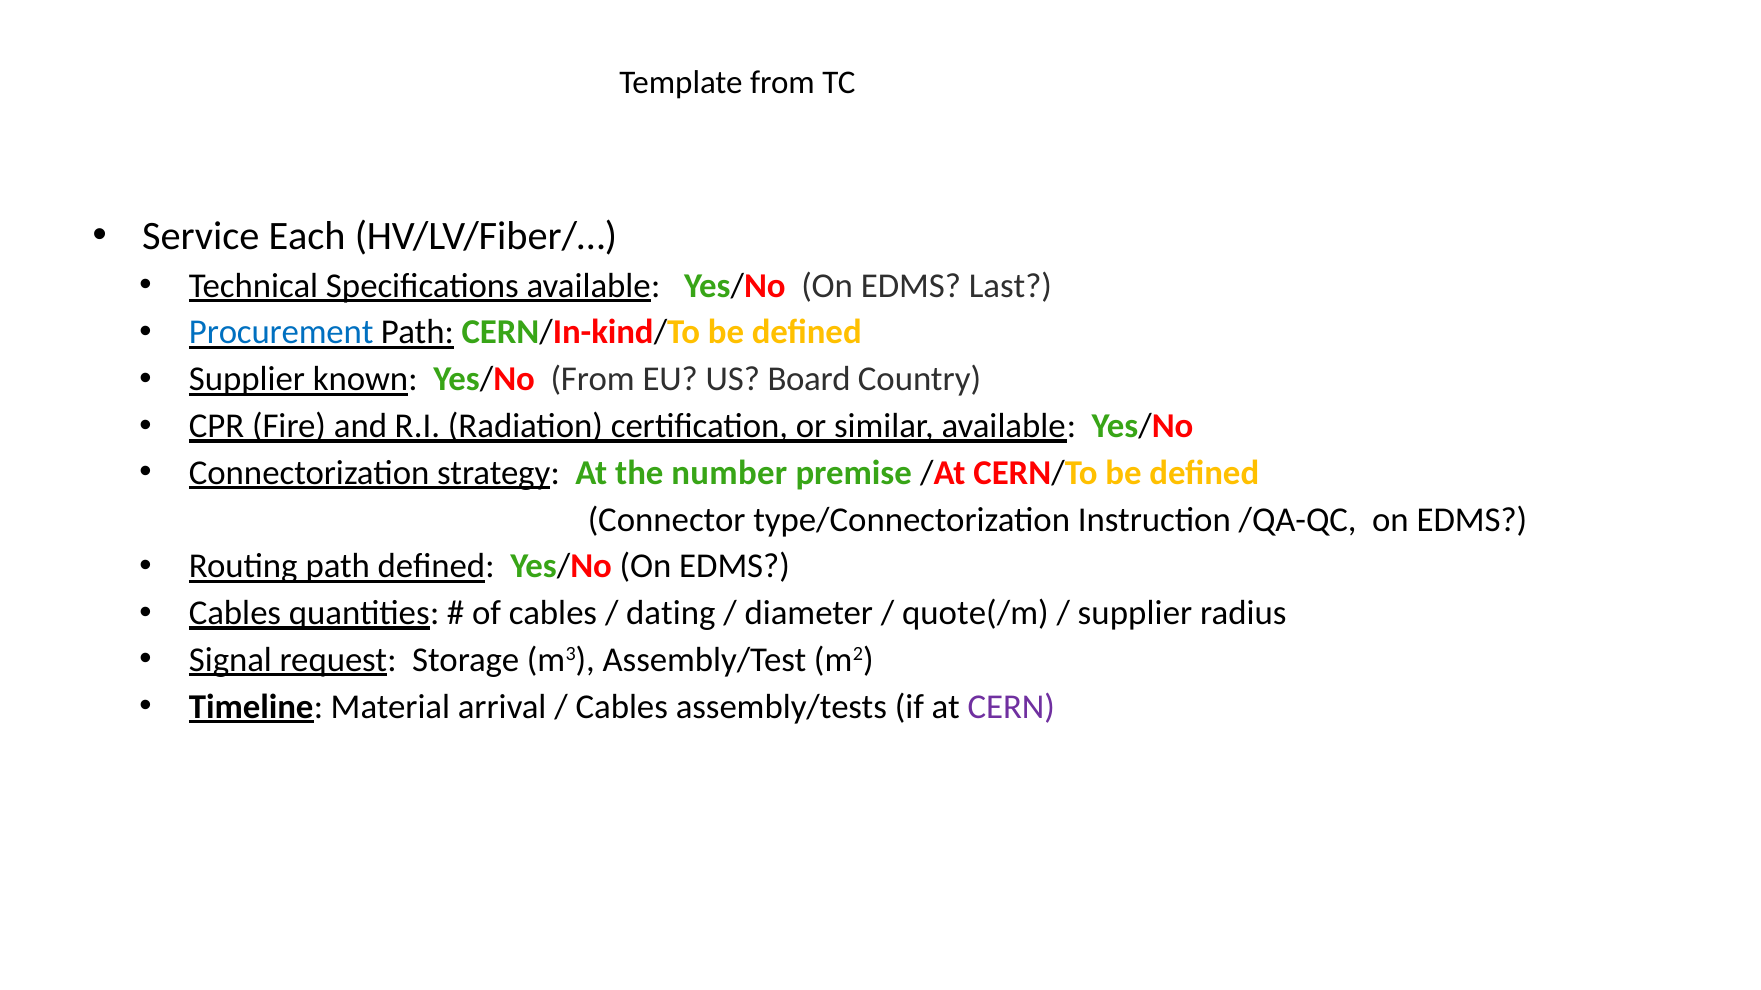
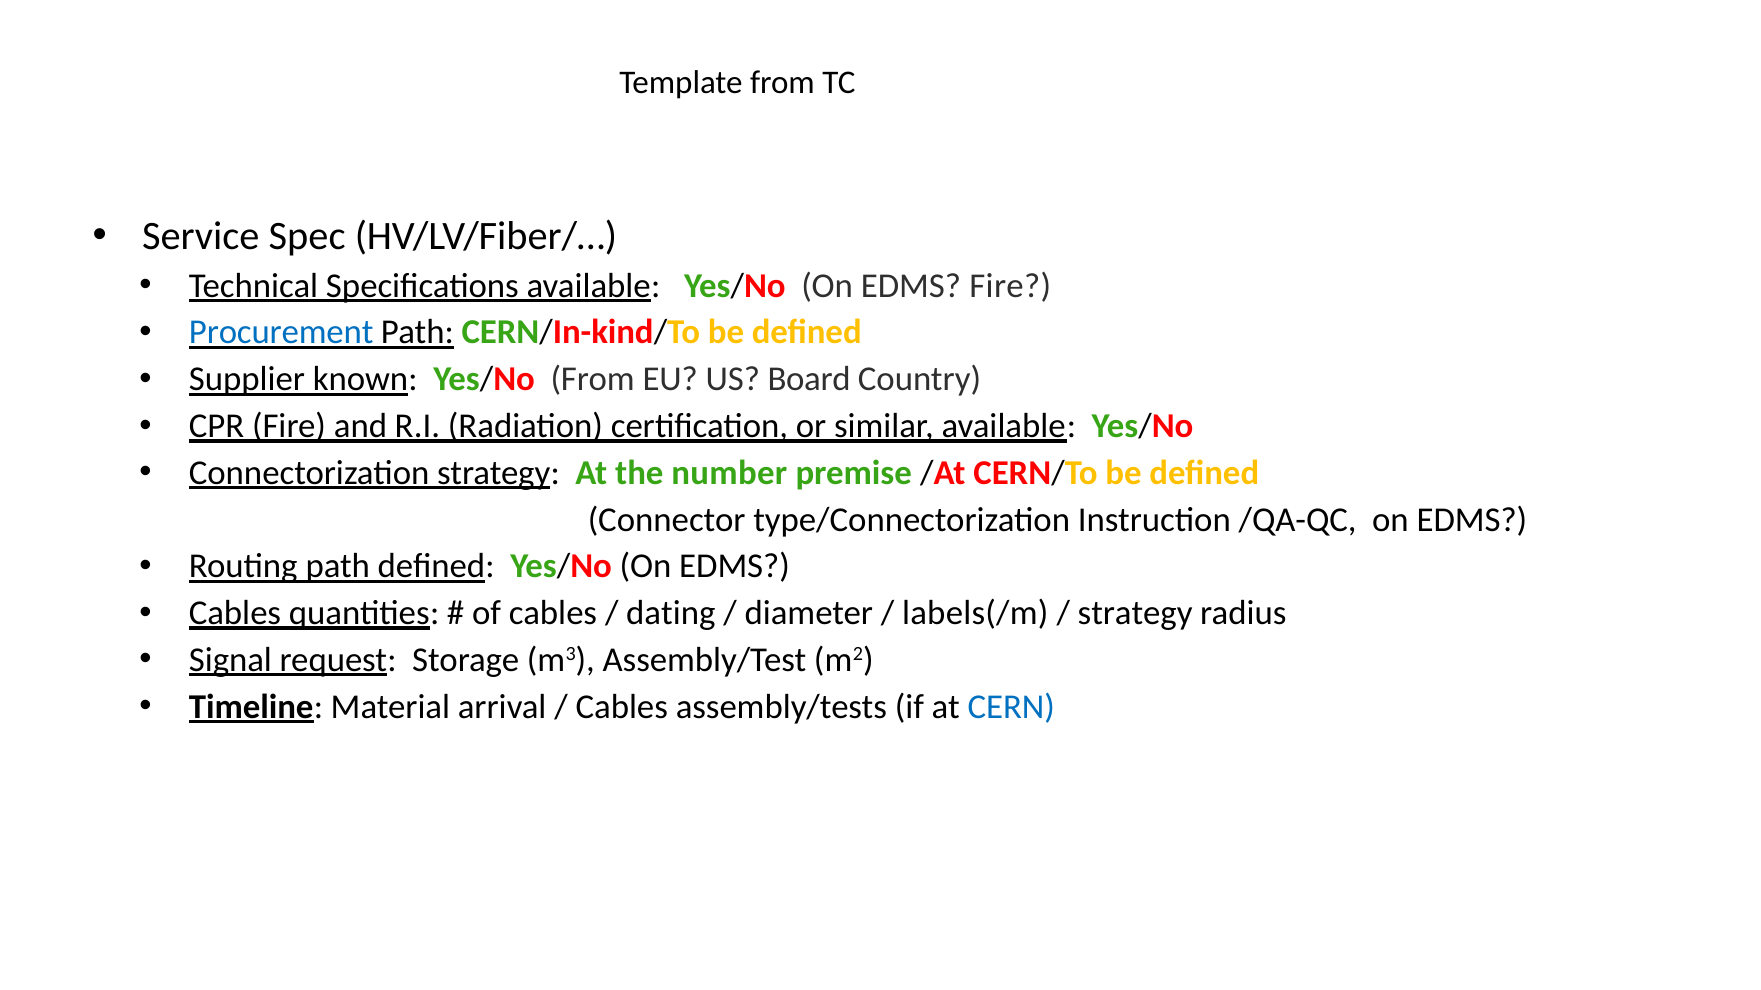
Each: Each -> Spec
EDMS Last: Last -> Fire
quote(/m: quote(/m -> labels(/m
supplier at (1135, 613): supplier -> strategy
CERN colour: purple -> blue
